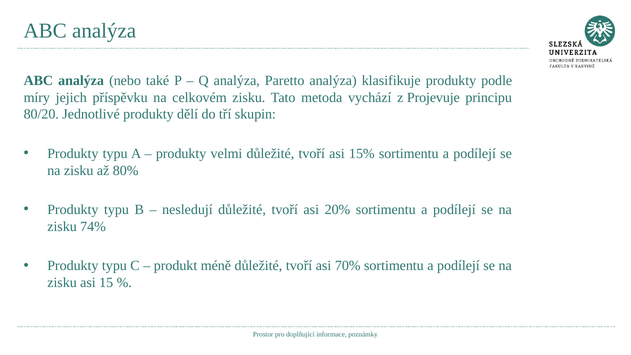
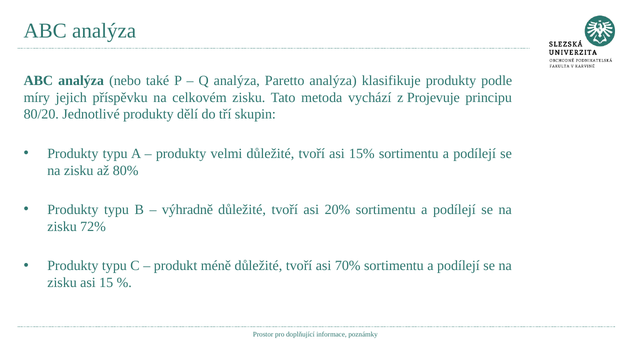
nesledují: nesledují -> výhradně
74%: 74% -> 72%
